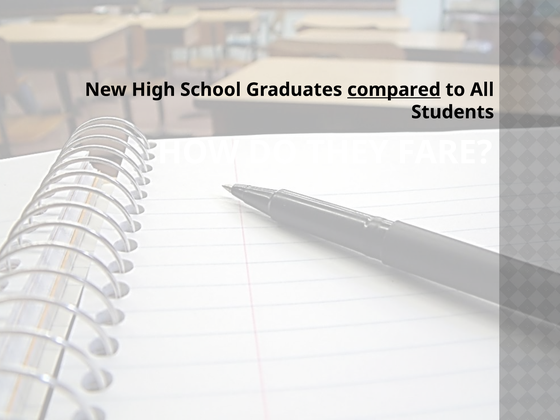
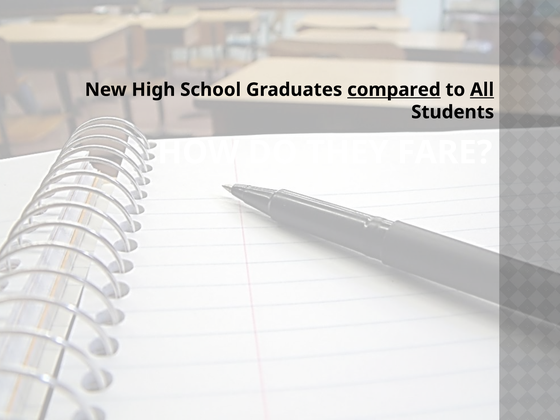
All underline: none -> present
